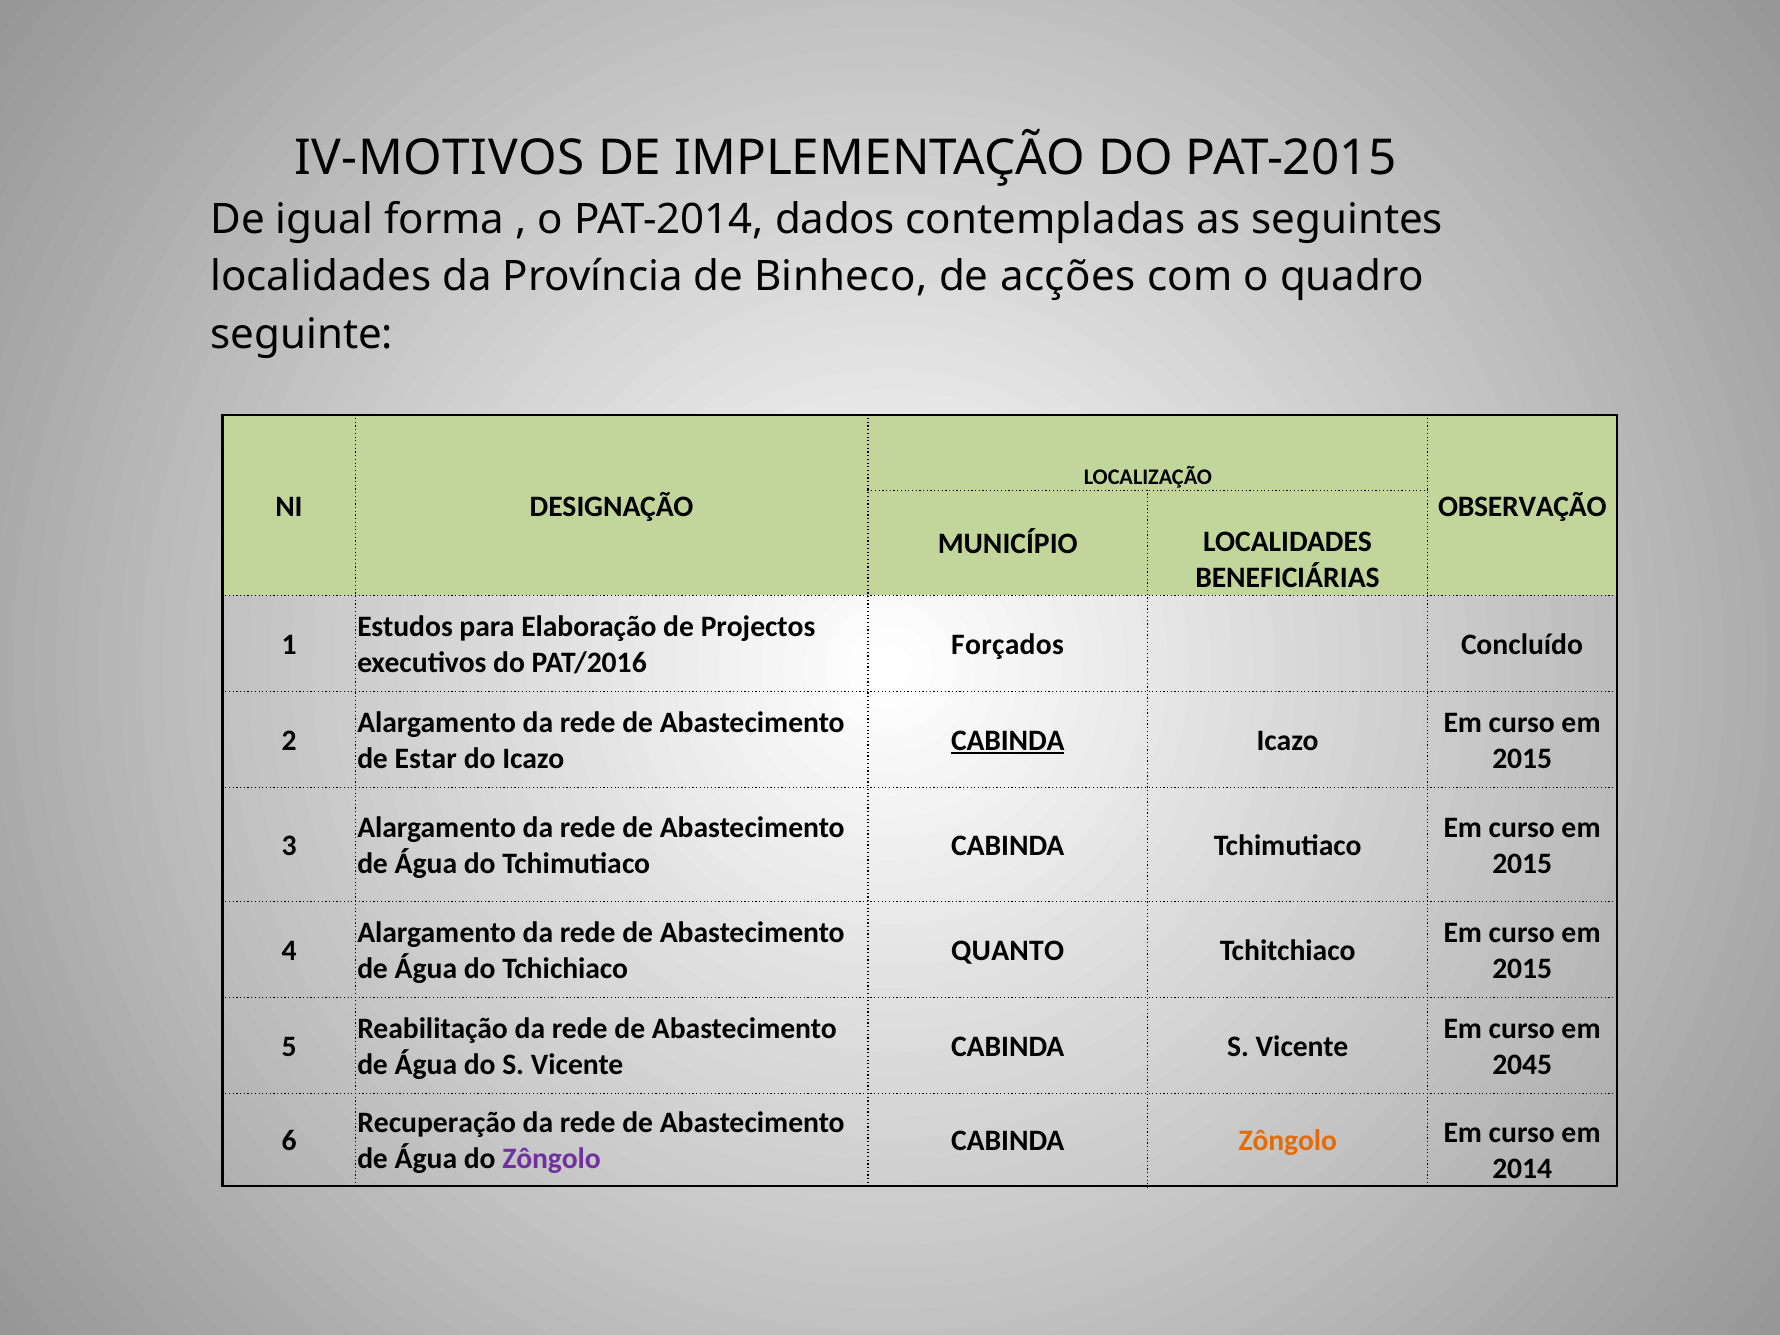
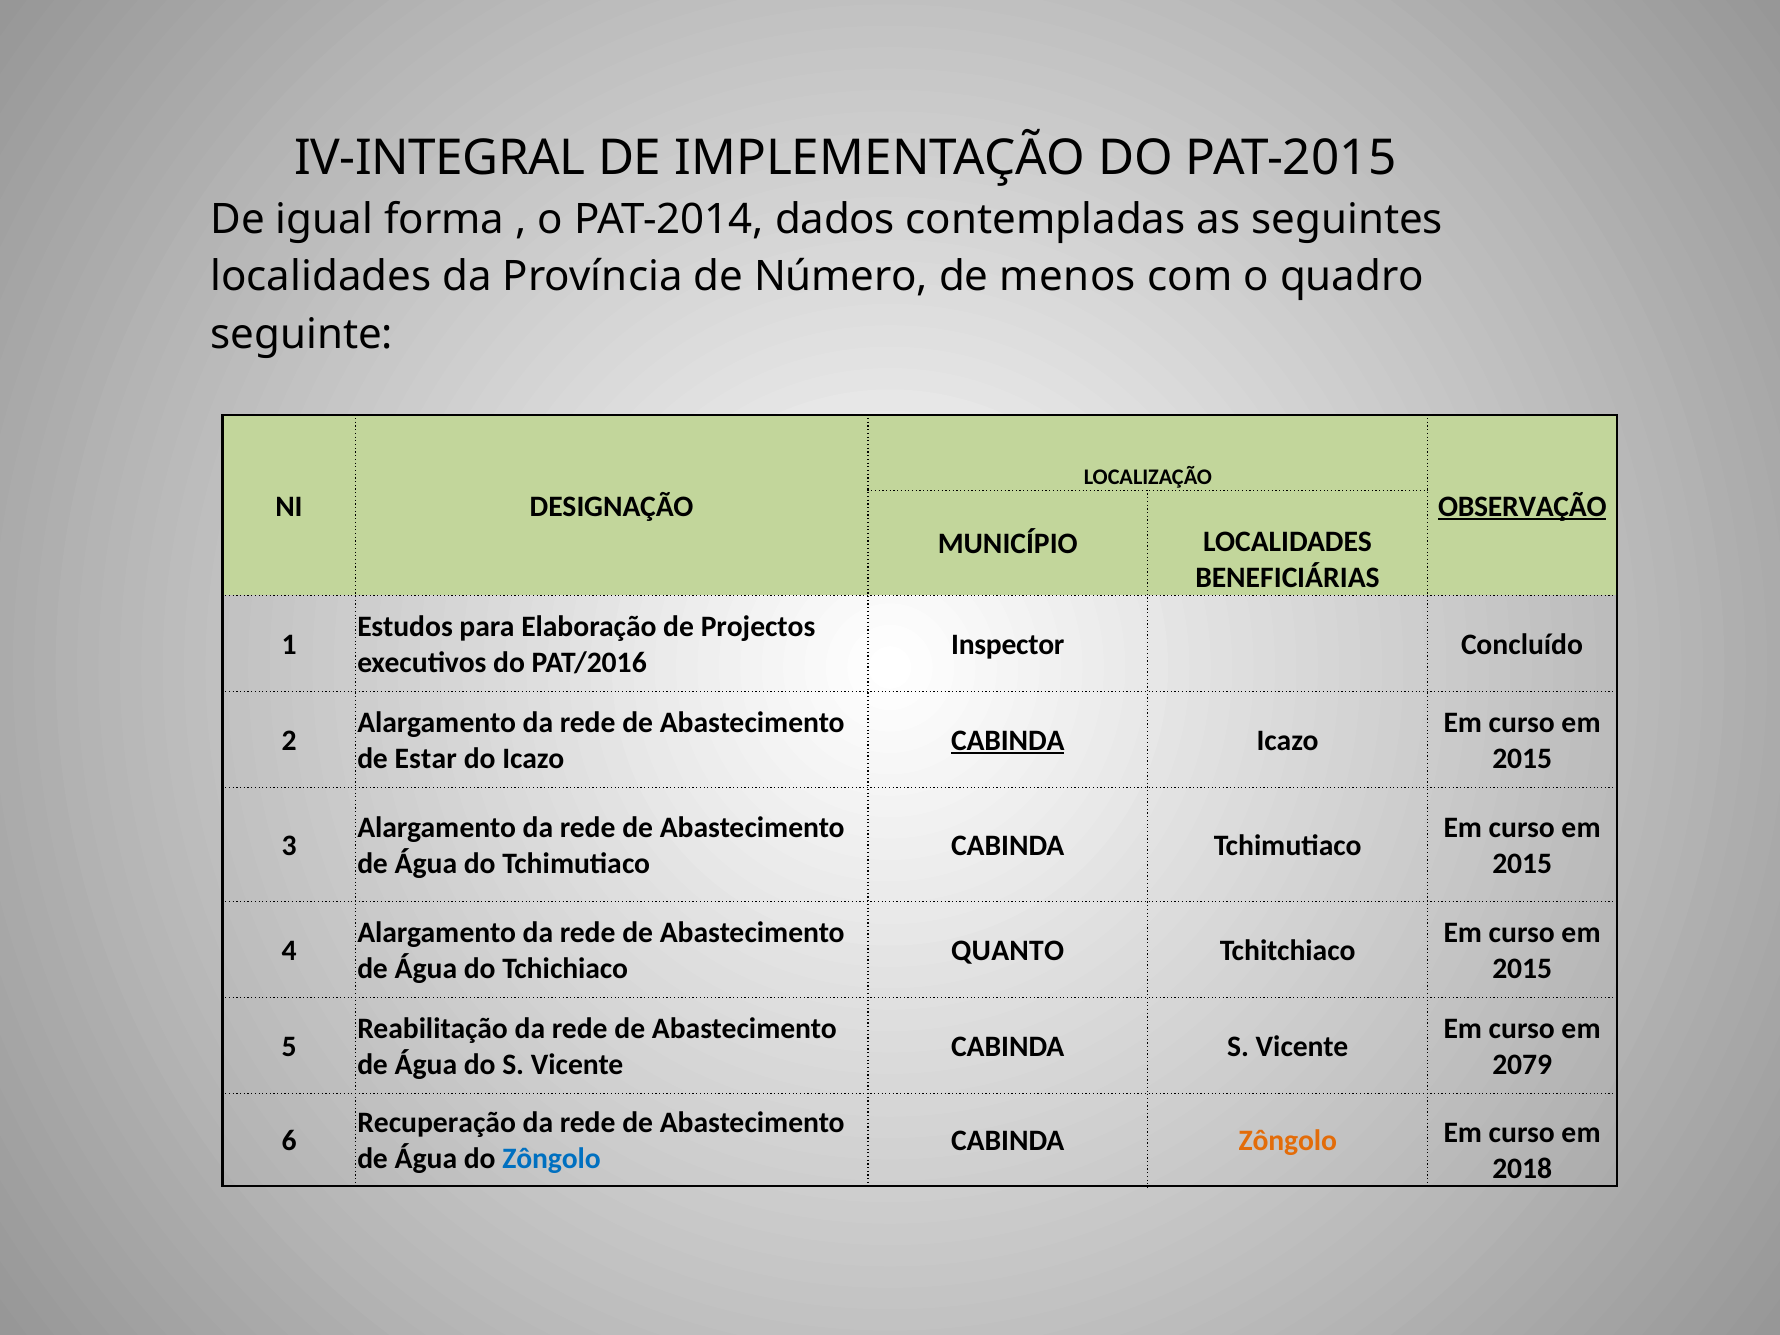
IV-MOTIVOS: IV-MOTIVOS -> IV-INTEGRAL
Binheco: Binheco -> Número
acções: acções -> menos
OBSERVAÇÃO underline: none -> present
Forçados: Forçados -> Inspector
2045: 2045 -> 2079
Zôngolo at (552, 1159) colour: purple -> blue
2014: 2014 -> 2018
